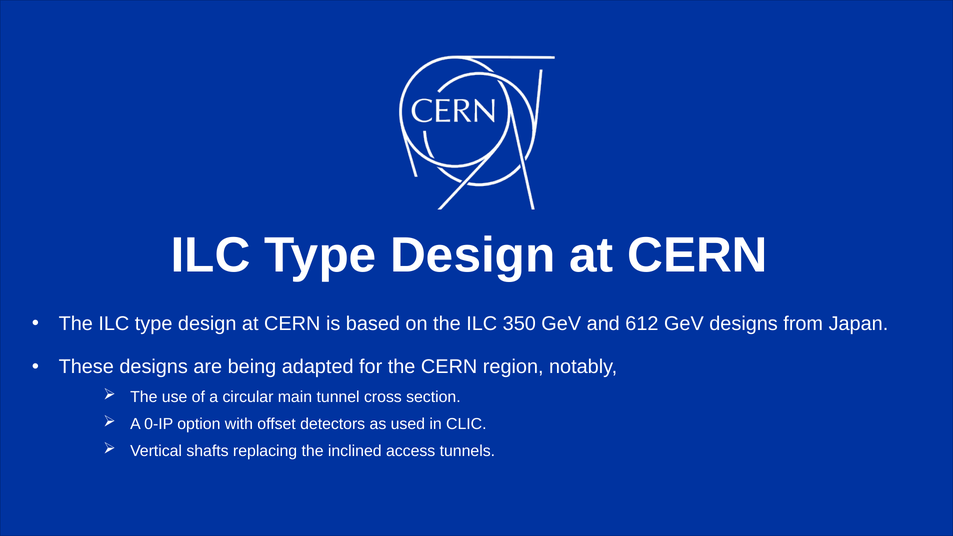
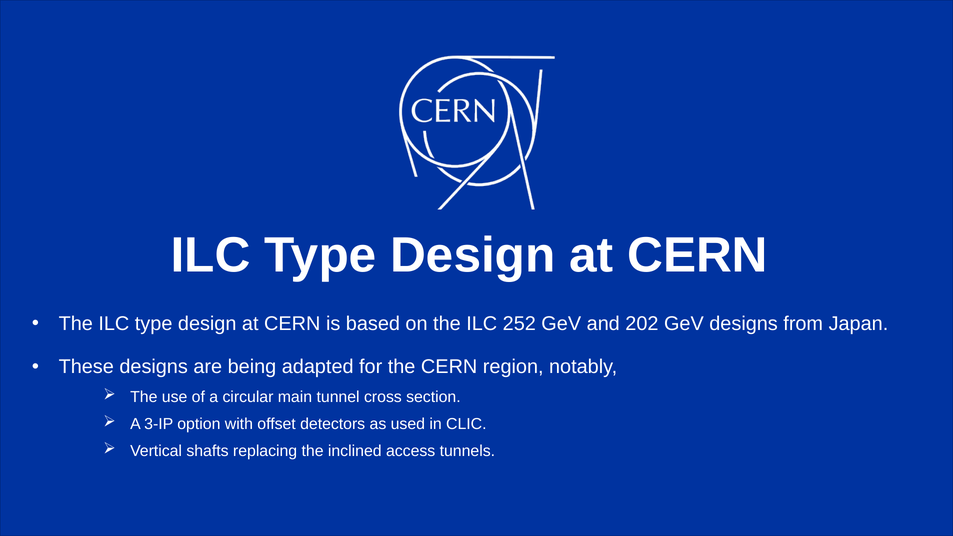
350: 350 -> 252
612: 612 -> 202
0-IP: 0-IP -> 3-IP
